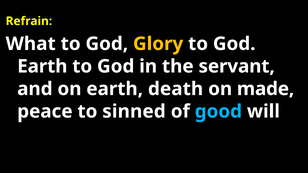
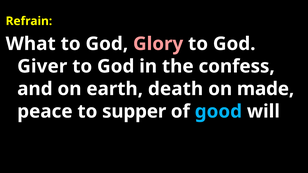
Glory colour: yellow -> pink
Earth at (42, 66): Earth -> Giver
servant: servant -> confess
sinned: sinned -> supper
